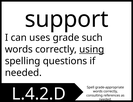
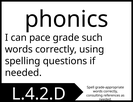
support: support -> phonics
uses: uses -> pace
using underline: present -> none
